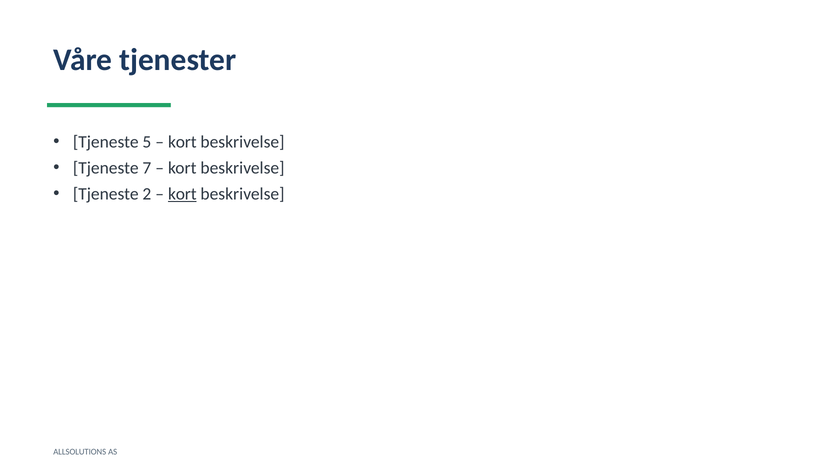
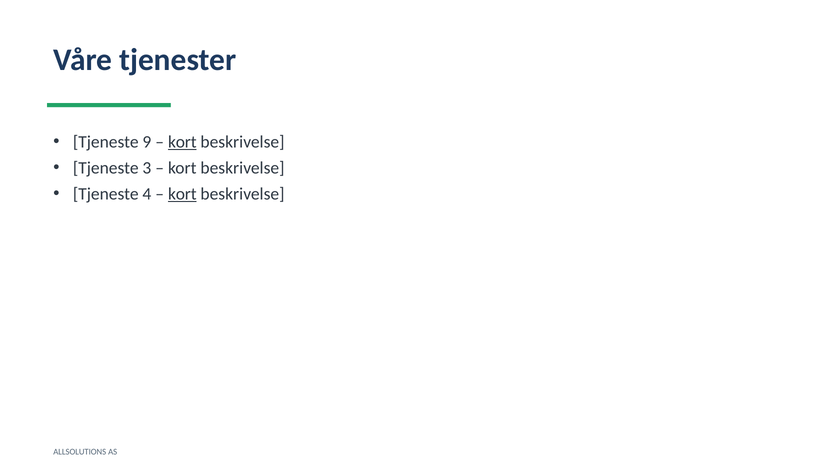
5: 5 -> 9
kort at (182, 142) underline: none -> present
7: 7 -> 3
2: 2 -> 4
